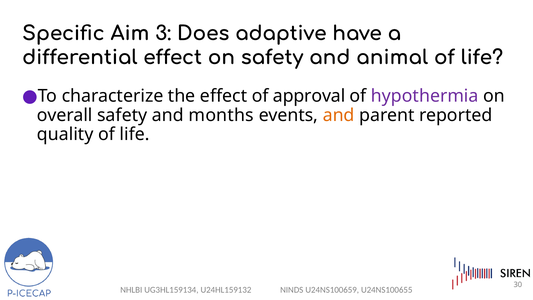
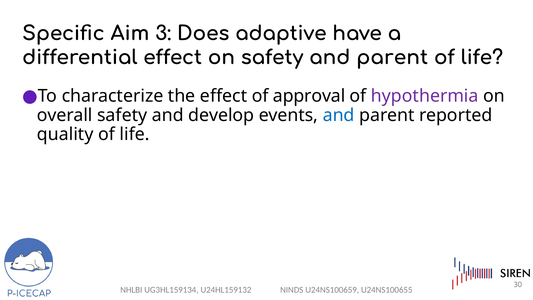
safety and animal: animal -> parent
months: months -> develop
and at (339, 115) colour: orange -> blue
